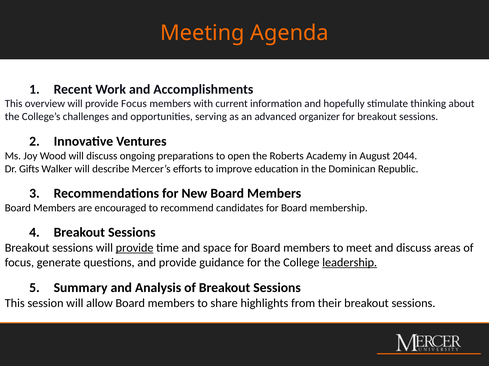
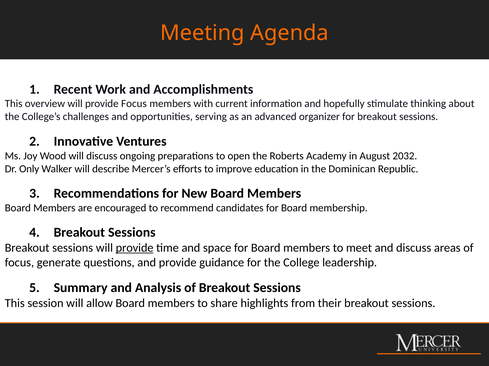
2044: 2044 -> 2032
Gifts: Gifts -> Only
leadership underline: present -> none
